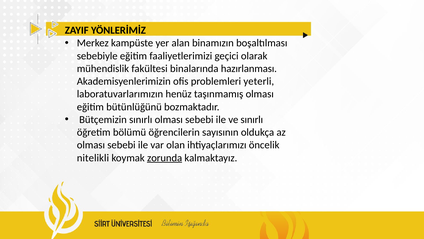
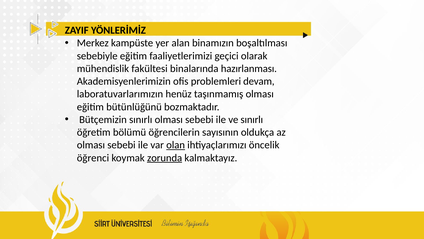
yeterli: yeterli -> devam
olan underline: none -> present
nitelikli: nitelikli -> öğrenci
